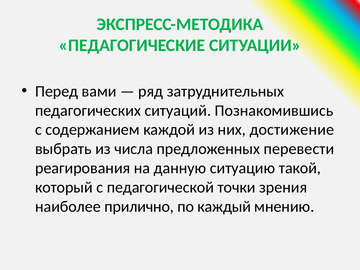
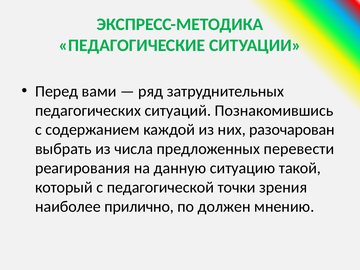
достижение: достижение -> разочарован
каждый: каждый -> должен
